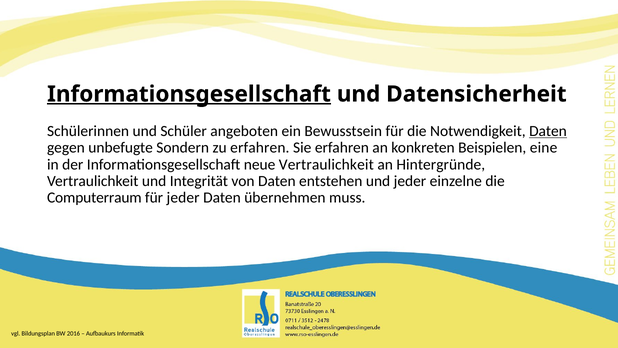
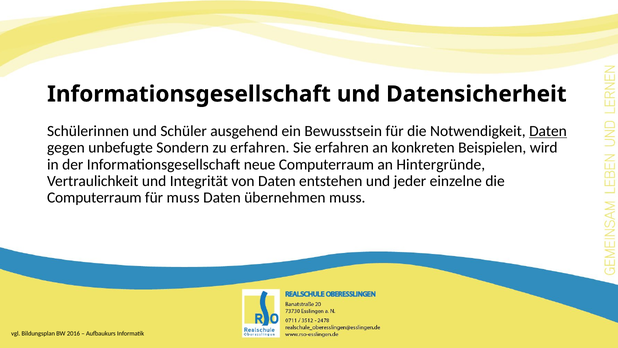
Informationsgesellschaft at (189, 94) underline: present -> none
angeboten: angeboten -> ausgehend
eine: eine -> wird
neue Vertraulichkeit: Vertraulichkeit -> Computerraum
für jeder: jeder -> muss
